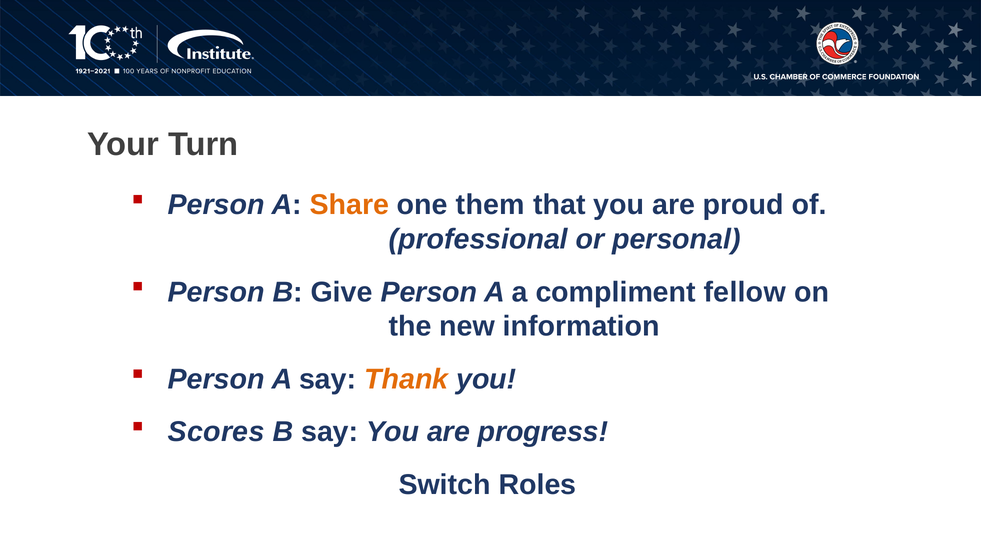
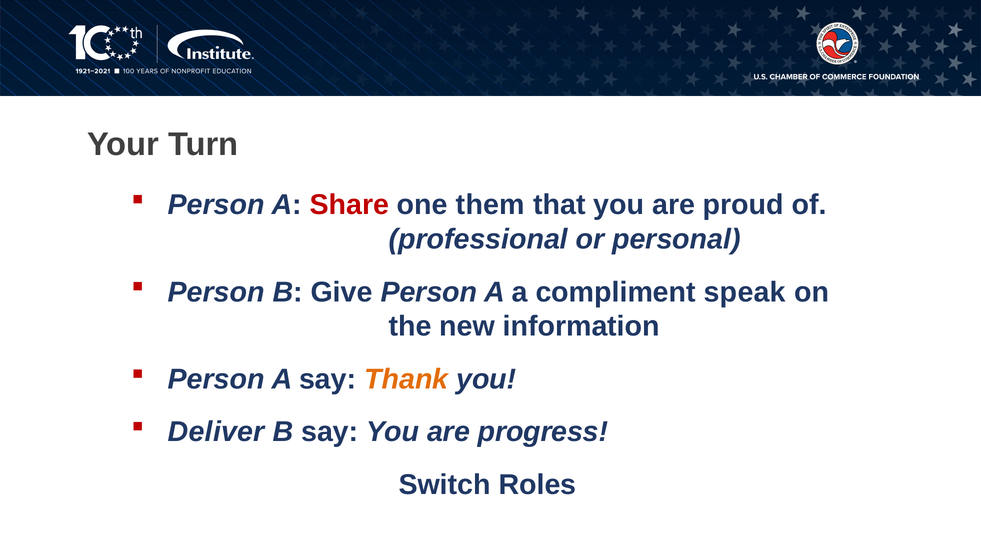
Share colour: orange -> red
fellow: fellow -> speak
Scores: Scores -> Deliver
